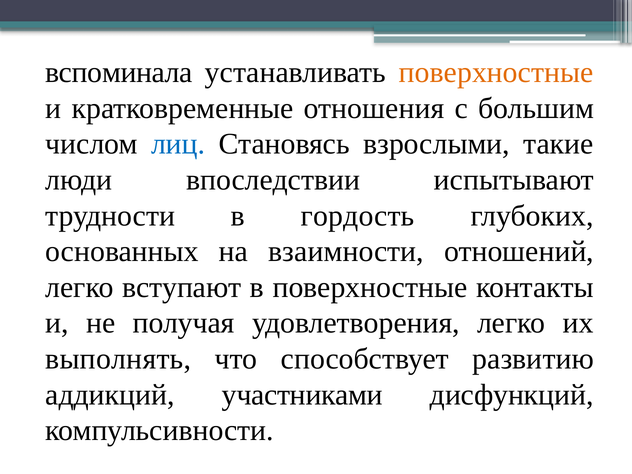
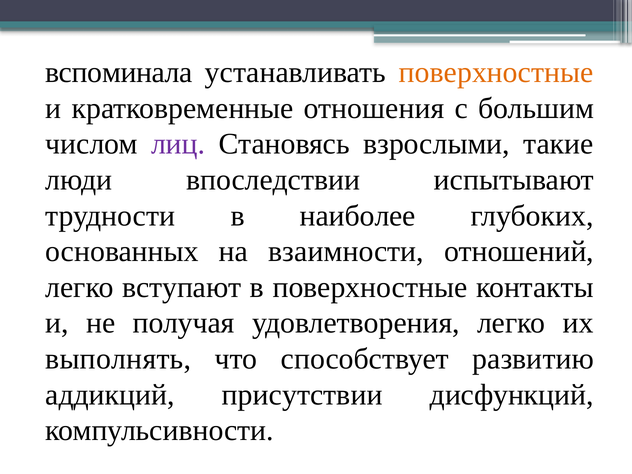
лиц colour: blue -> purple
гордость: гордость -> наиболее
участниками: участниками -> присутствии
